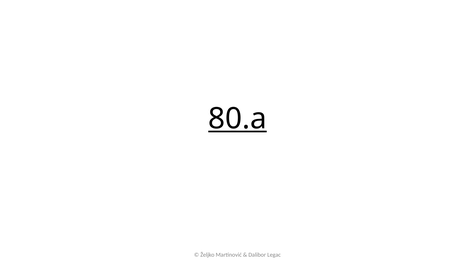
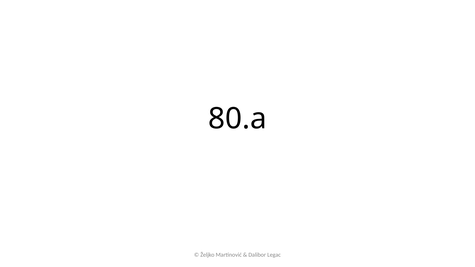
80.a underline: present -> none
